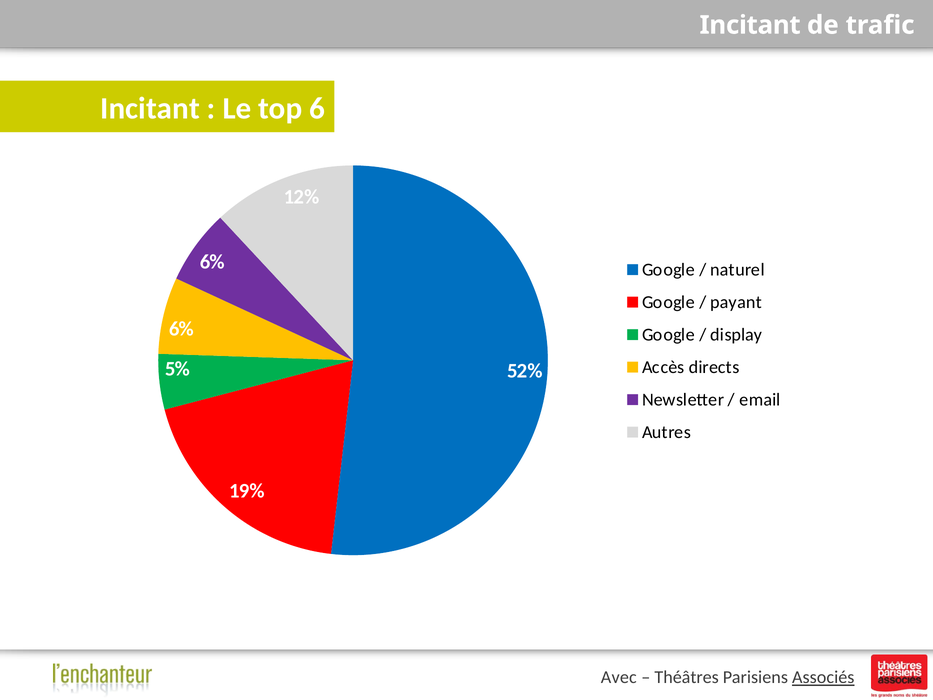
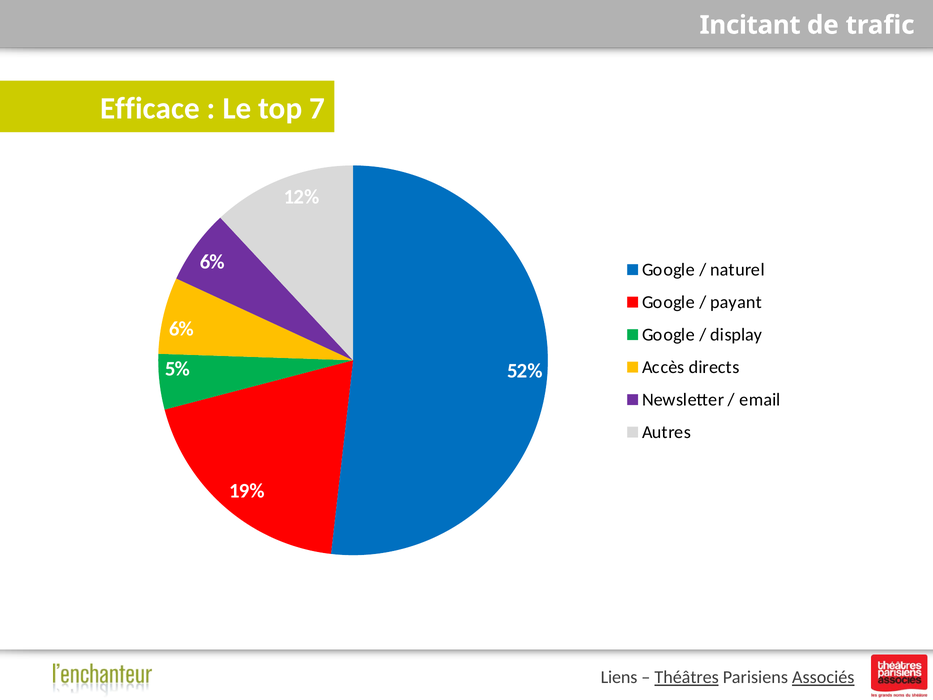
Incitant at (150, 109): Incitant -> Efficace
6: 6 -> 7
Avec: Avec -> Liens
Théâtres underline: none -> present
